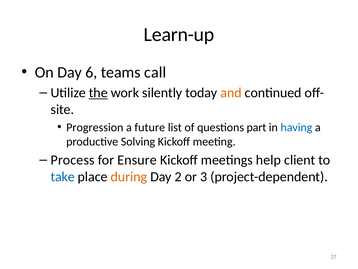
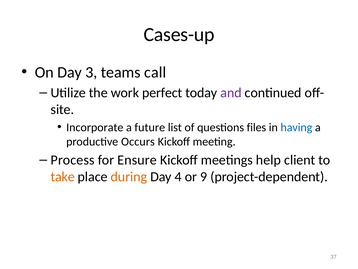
Learn-up: Learn-up -> Cases-up
6: 6 -> 3
the underline: present -> none
silently: silently -> perfect
and colour: orange -> purple
Progression: Progression -> Incorporate
part: part -> files
Solving: Solving -> Occurs
take colour: blue -> orange
2: 2 -> 4
3: 3 -> 9
